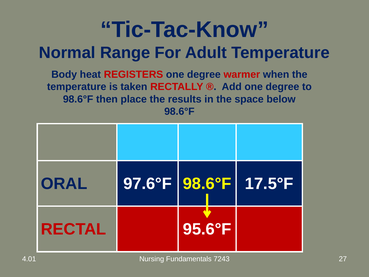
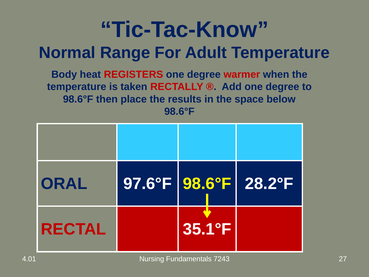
17.5°F: 17.5°F -> 28.2°F
95.6°F: 95.6°F -> 35.1°F
